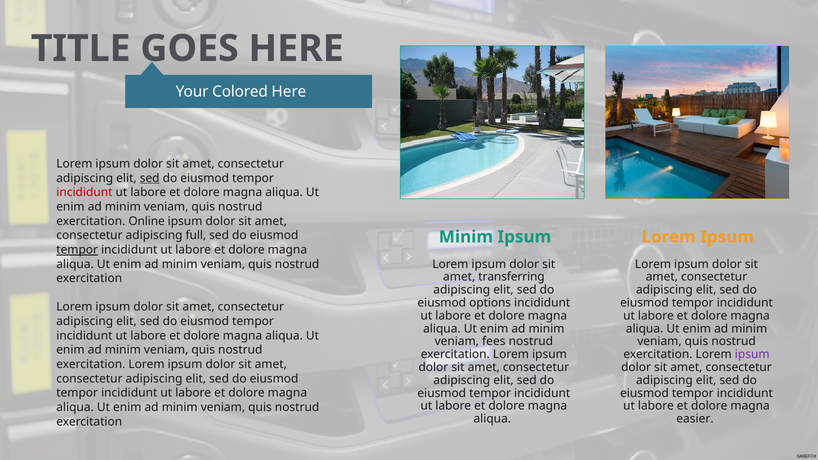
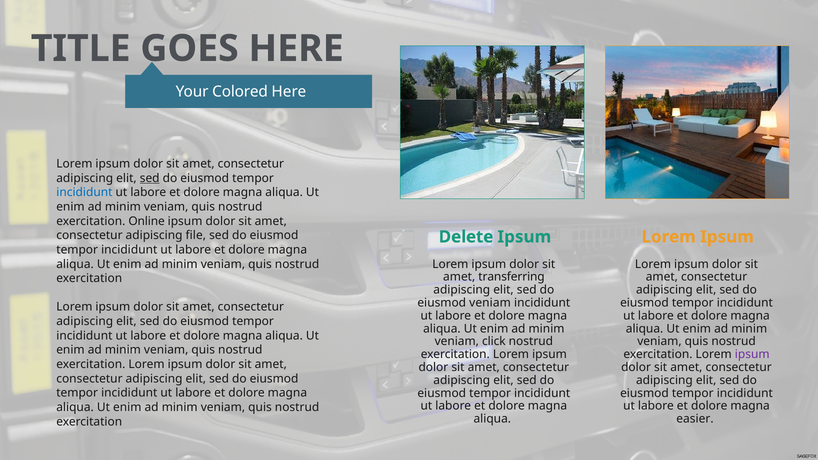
incididunt at (84, 193) colour: red -> blue
full: full -> file
Minim at (466, 237): Minim -> Delete
tempor at (77, 250) underline: present -> none
eiusmod options: options -> veniam
fees: fees -> click
